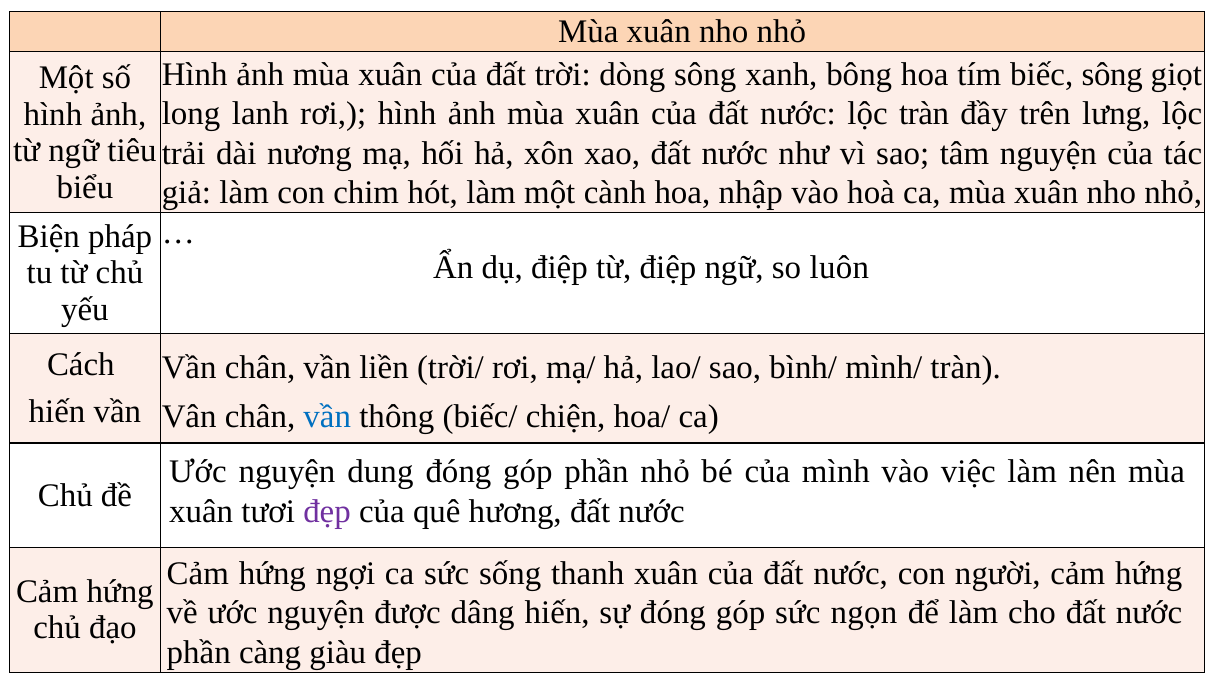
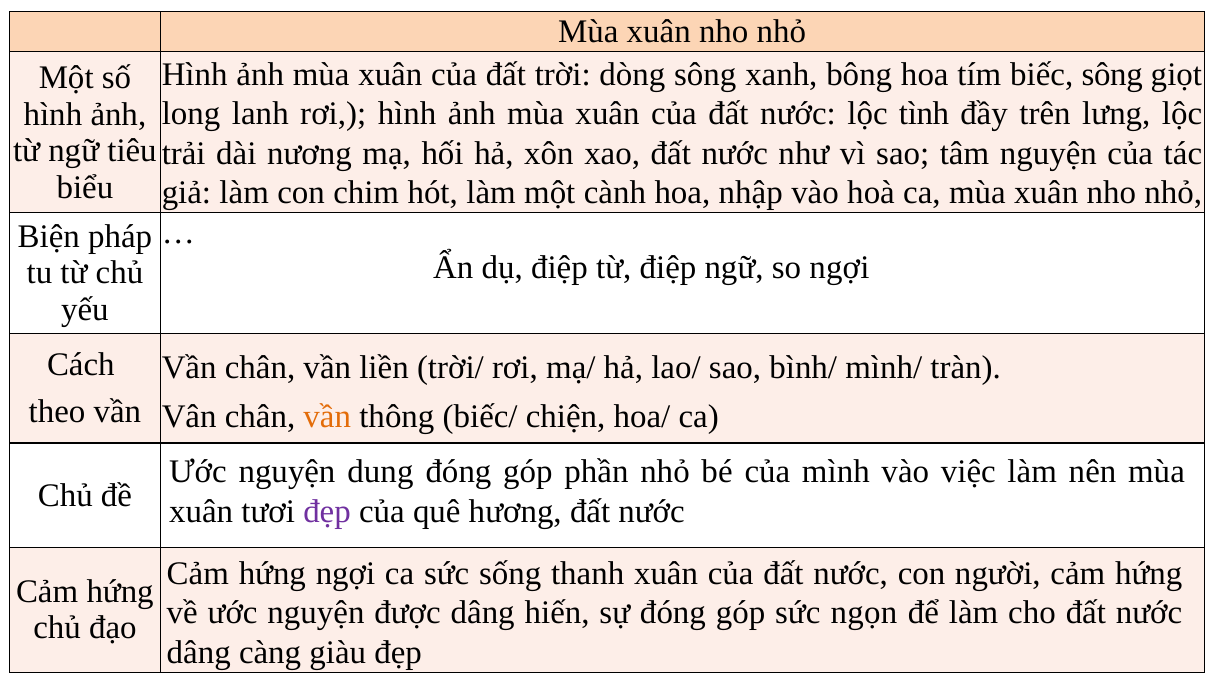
lộc tràn: tràn -> tình
so luôn: luôn -> ngợi
hiến at (57, 412): hiến -> theo
vần at (327, 417) colour: blue -> orange
phần at (199, 652): phần -> dâng
